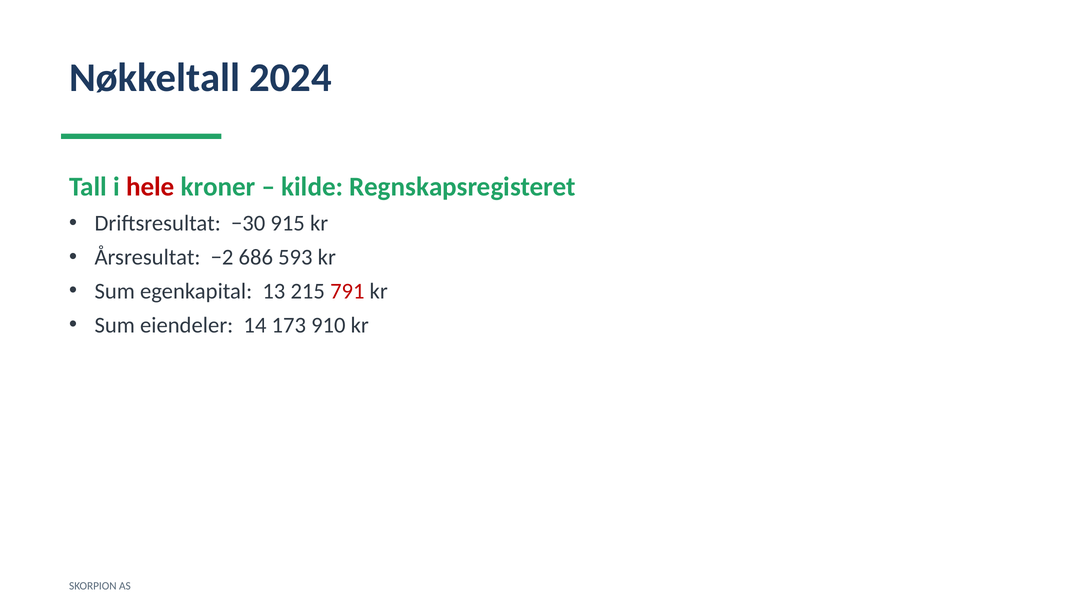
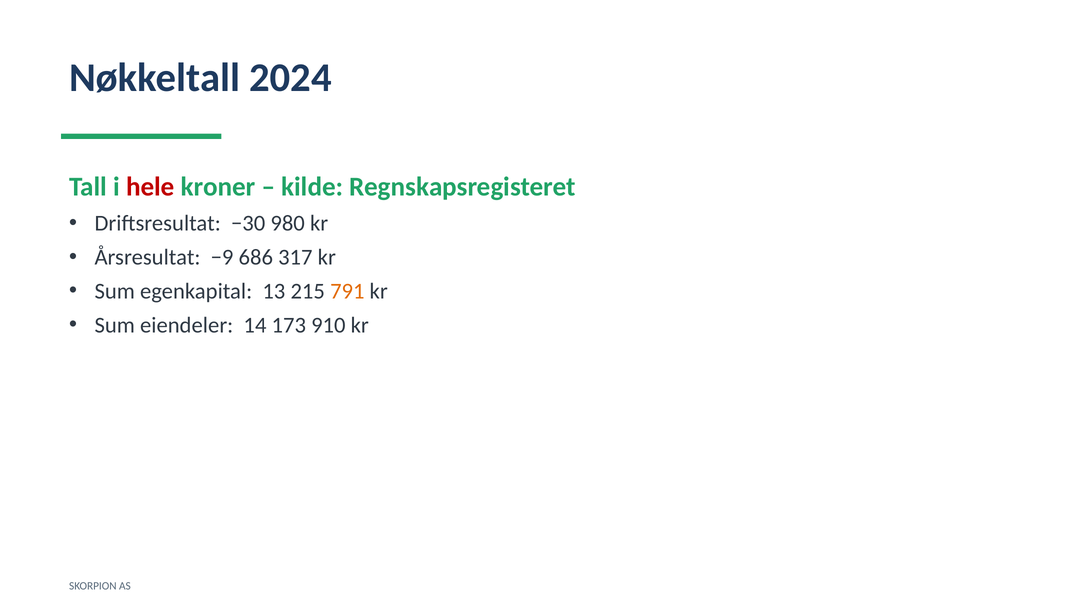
915: 915 -> 980
−2: −2 -> −9
593: 593 -> 317
791 colour: red -> orange
